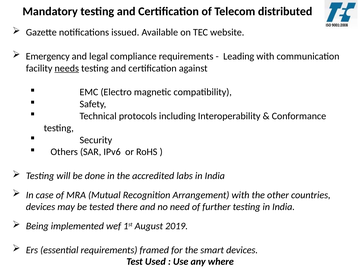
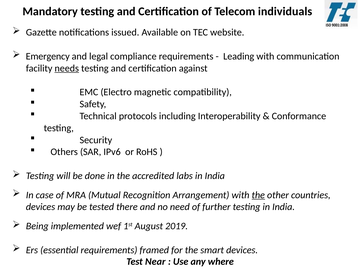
distributed: distributed -> individuals
the at (258, 195) underline: none -> present
Used: Used -> Near
